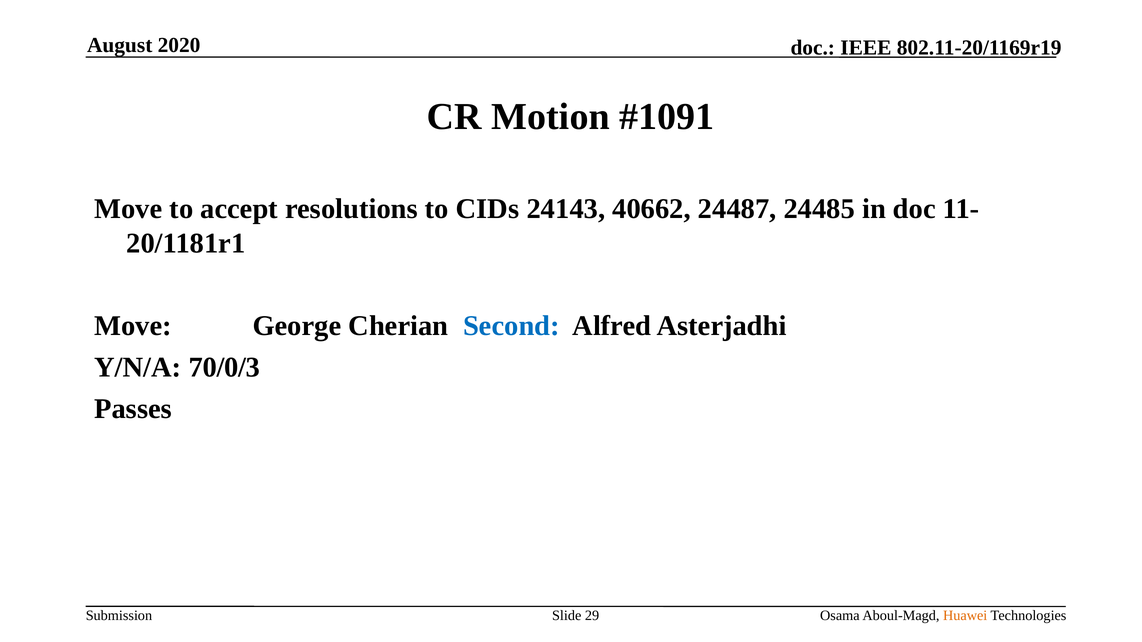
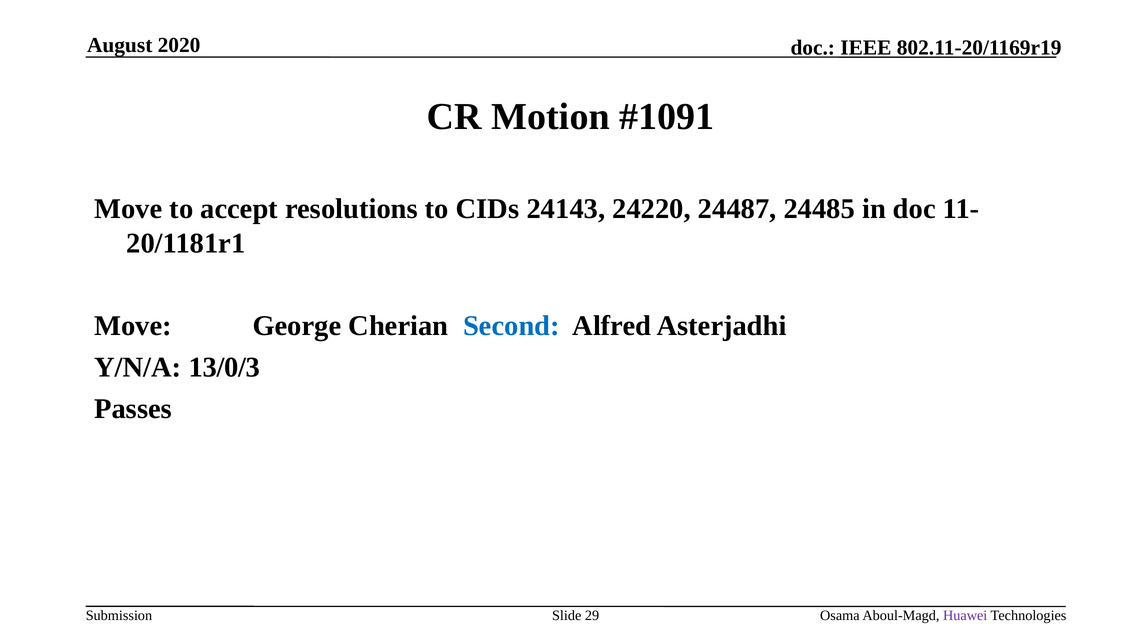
40662: 40662 -> 24220
70/0/3: 70/0/3 -> 13/0/3
Huawei colour: orange -> purple
